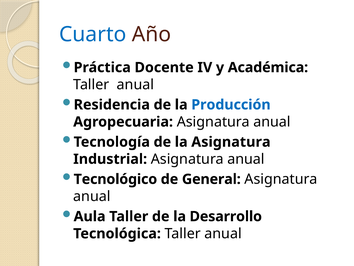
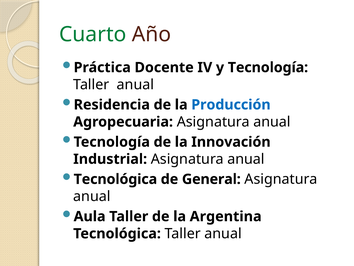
Cuarto colour: blue -> green
y Académica: Académica -> Tecnología
la Asignatura: Asignatura -> Innovación
Tecnológico at (115, 179): Tecnológico -> Tecnológica
Desarrollo: Desarrollo -> Argentina
